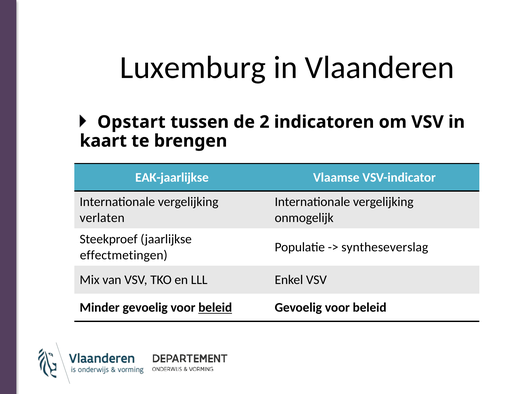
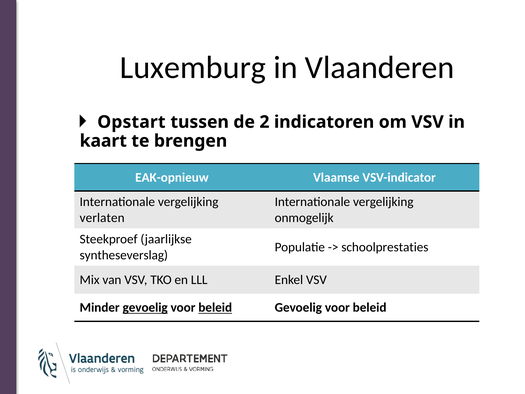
EAK-jaarlijkse: EAK-jaarlijkse -> EAK-opnieuw
syntheseverslag: syntheseverslag -> schoolprestaties
effectmetingen: effectmetingen -> syntheseverslag
gevoelig at (145, 307) underline: none -> present
